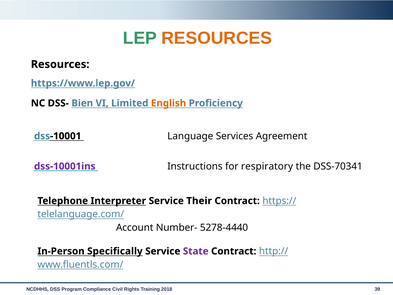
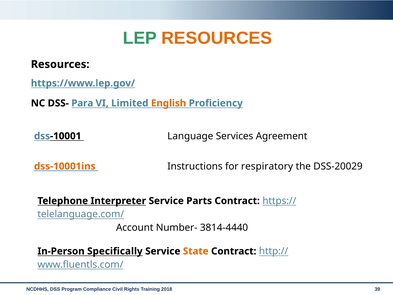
Bien: Bien -> Para
dss-10001ins colour: purple -> orange
DSS-70341: DSS-70341 -> DSS-20029
Their: Their -> Parts
5278-4440: 5278-4440 -> 3814-4440
State colour: purple -> orange
